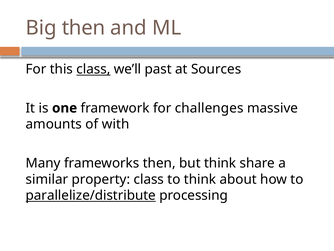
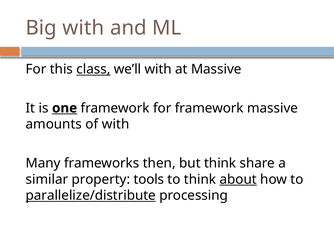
Big then: then -> with
we’ll past: past -> with
at Sources: Sources -> Massive
one underline: none -> present
for challenges: challenges -> framework
property class: class -> tools
about underline: none -> present
